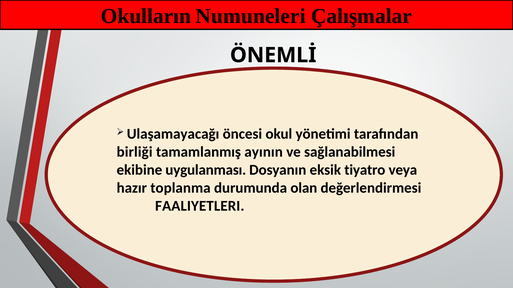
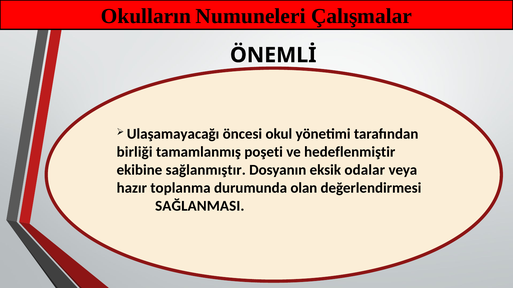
ayının: ayının -> poşeti
sağlanabilmesi: sağlanabilmesi -> hedeflenmiştir
uygulanması: uygulanması -> sağlanmıştır
tiyatro: tiyatro -> odalar
FAALIYETLERI: FAALIYETLERI -> SAĞLANMASI
